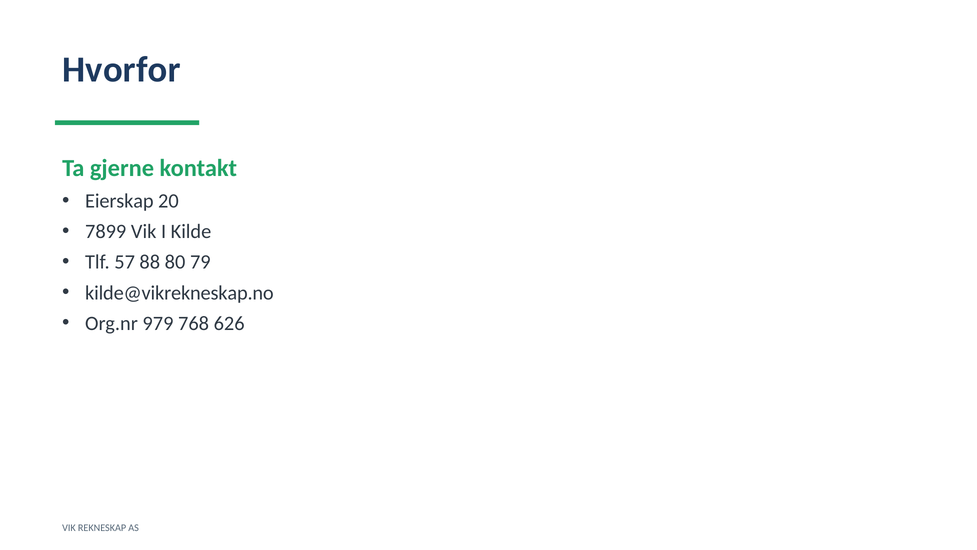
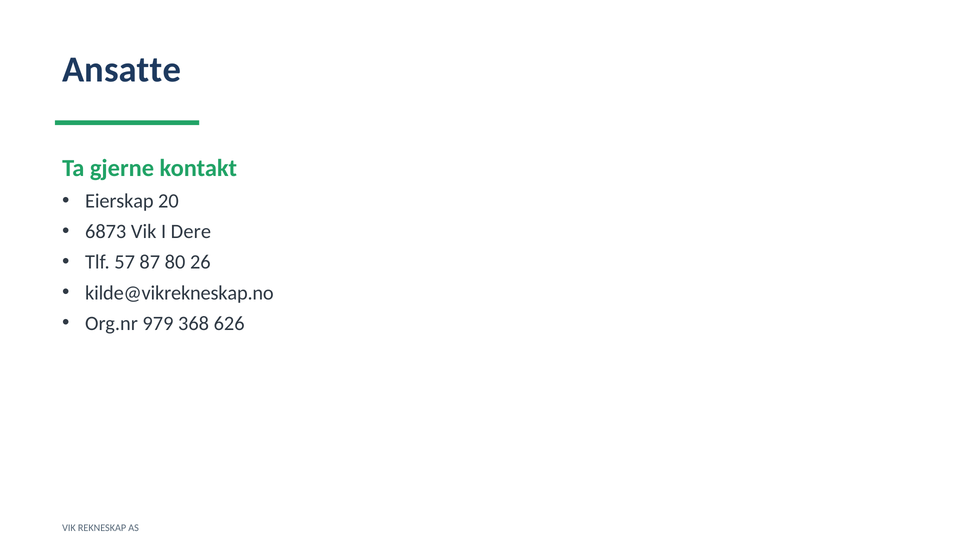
Hvorfor: Hvorfor -> Ansatte
7899: 7899 -> 6873
Kilde: Kilde -> Dere
88: 88 -> 87
79: 79 -> 26
768: 768 -> 368
